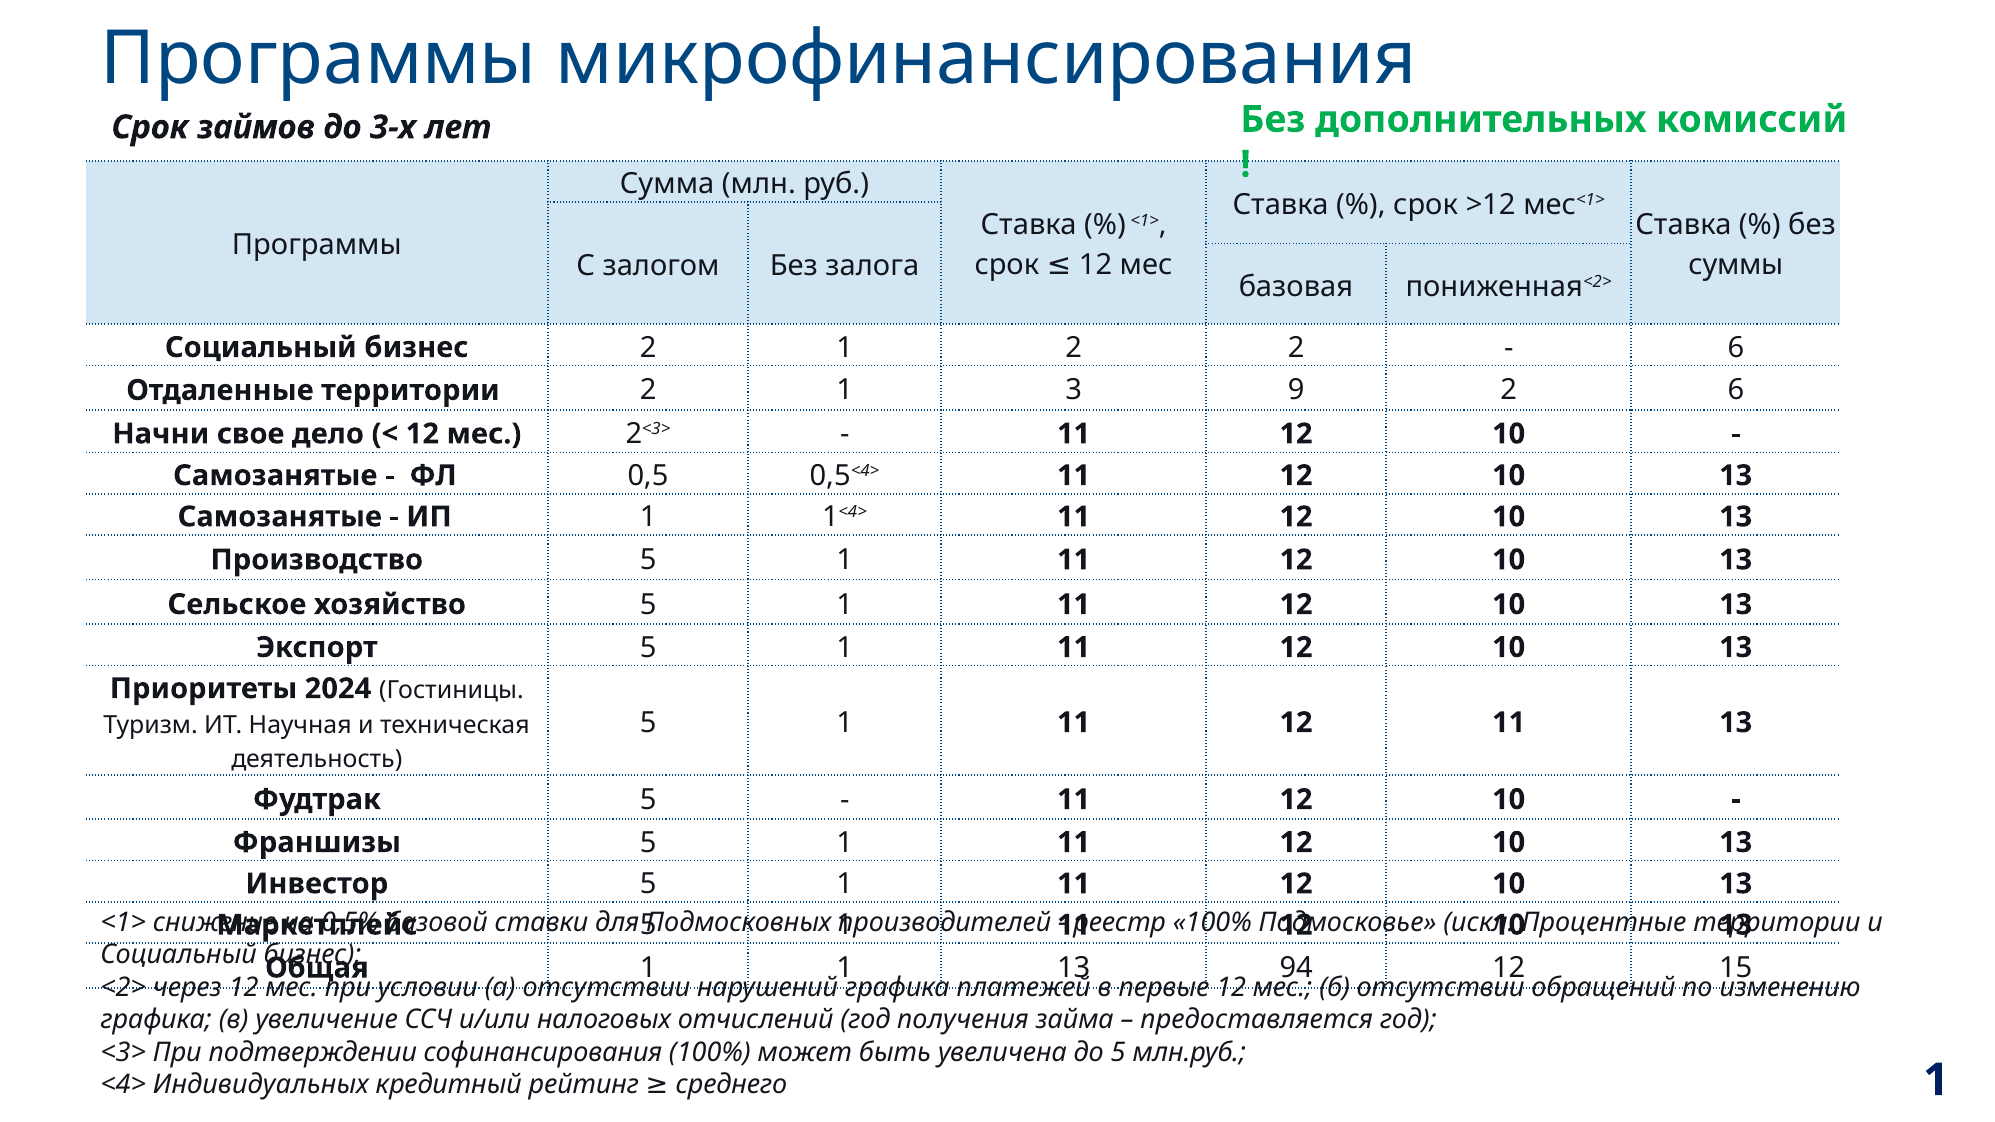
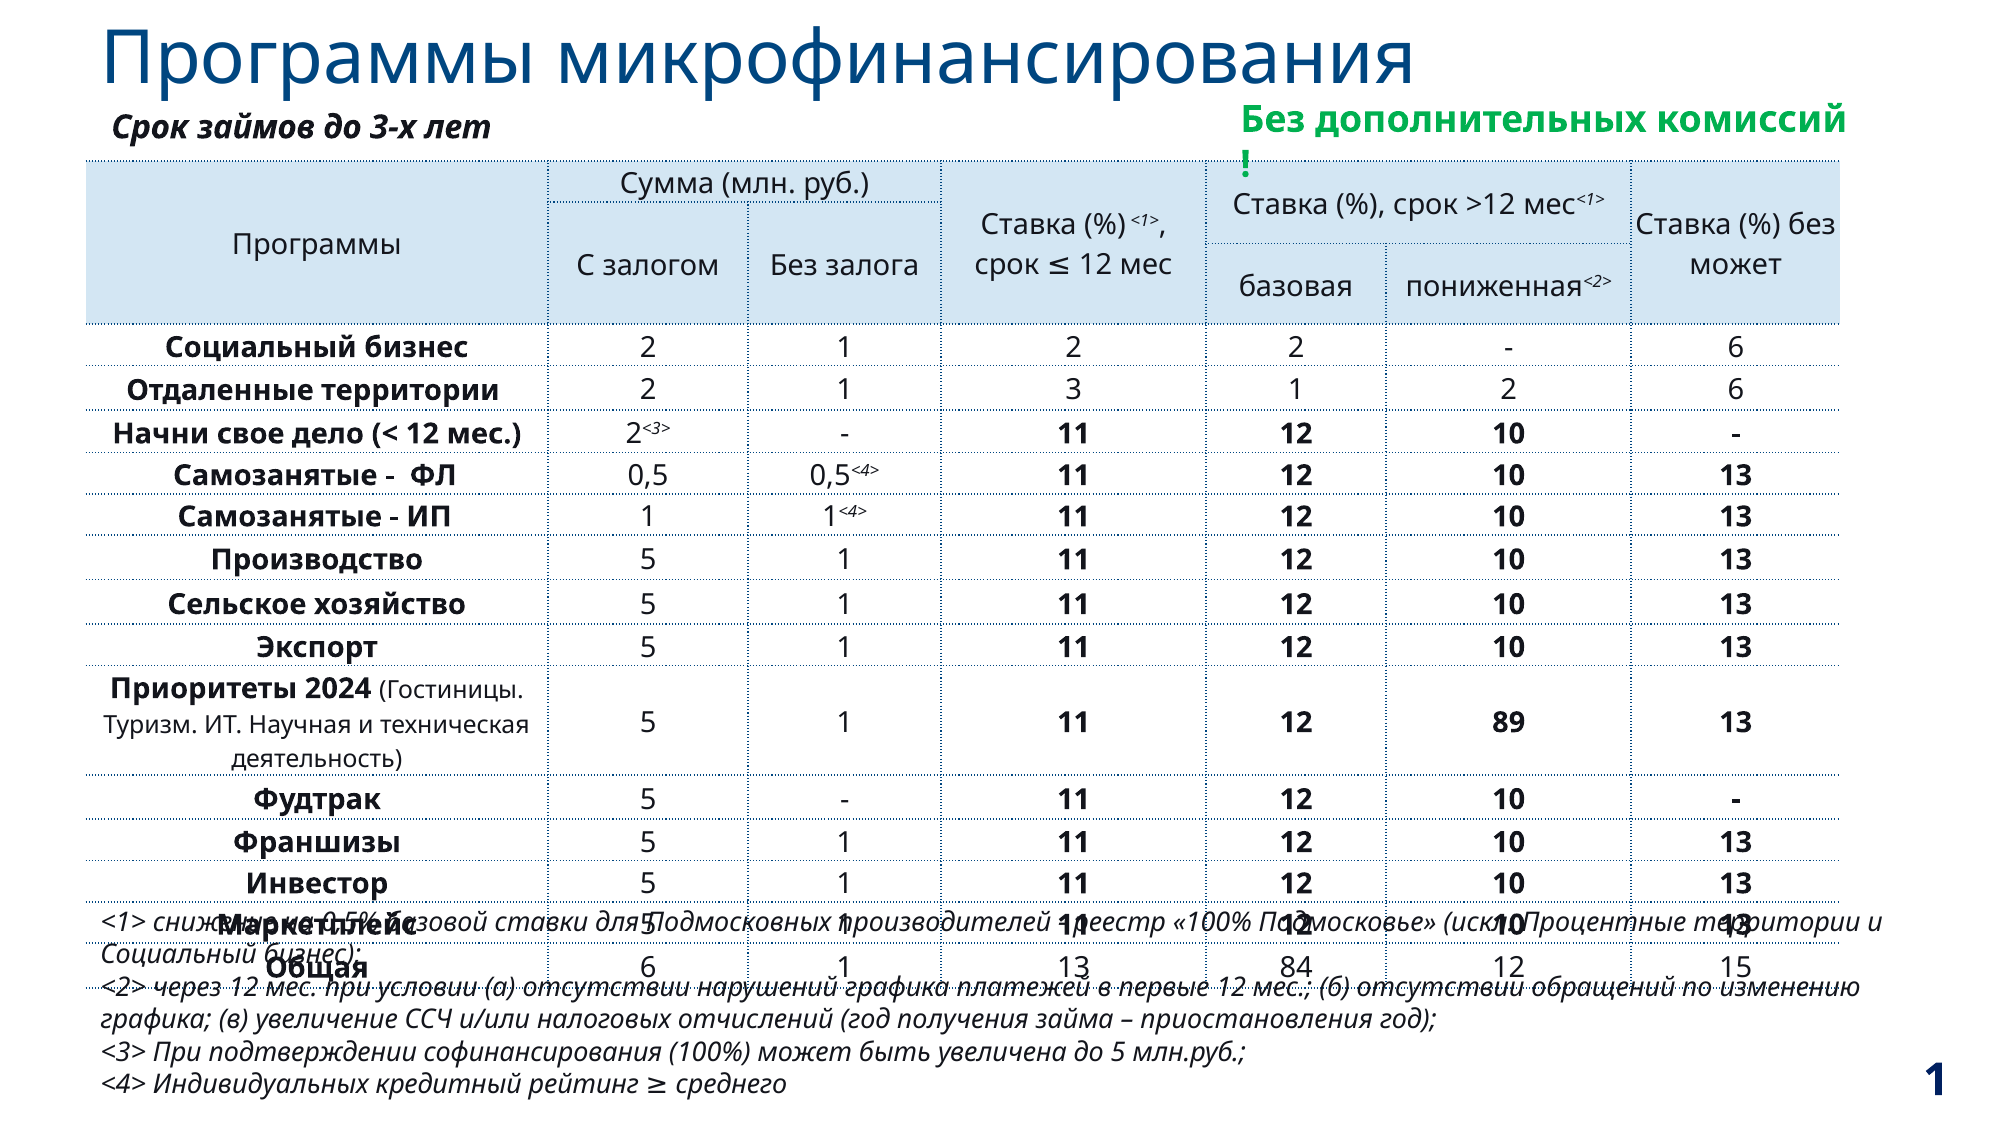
суммы at (1736, 265): суммы -> может
3 9: 9 -> 1
12 11: 11 -> 89
1 at (648, 968): 1 -> 6
94: 94 -> 84
предоставляется: предоставляется -> приостановления
